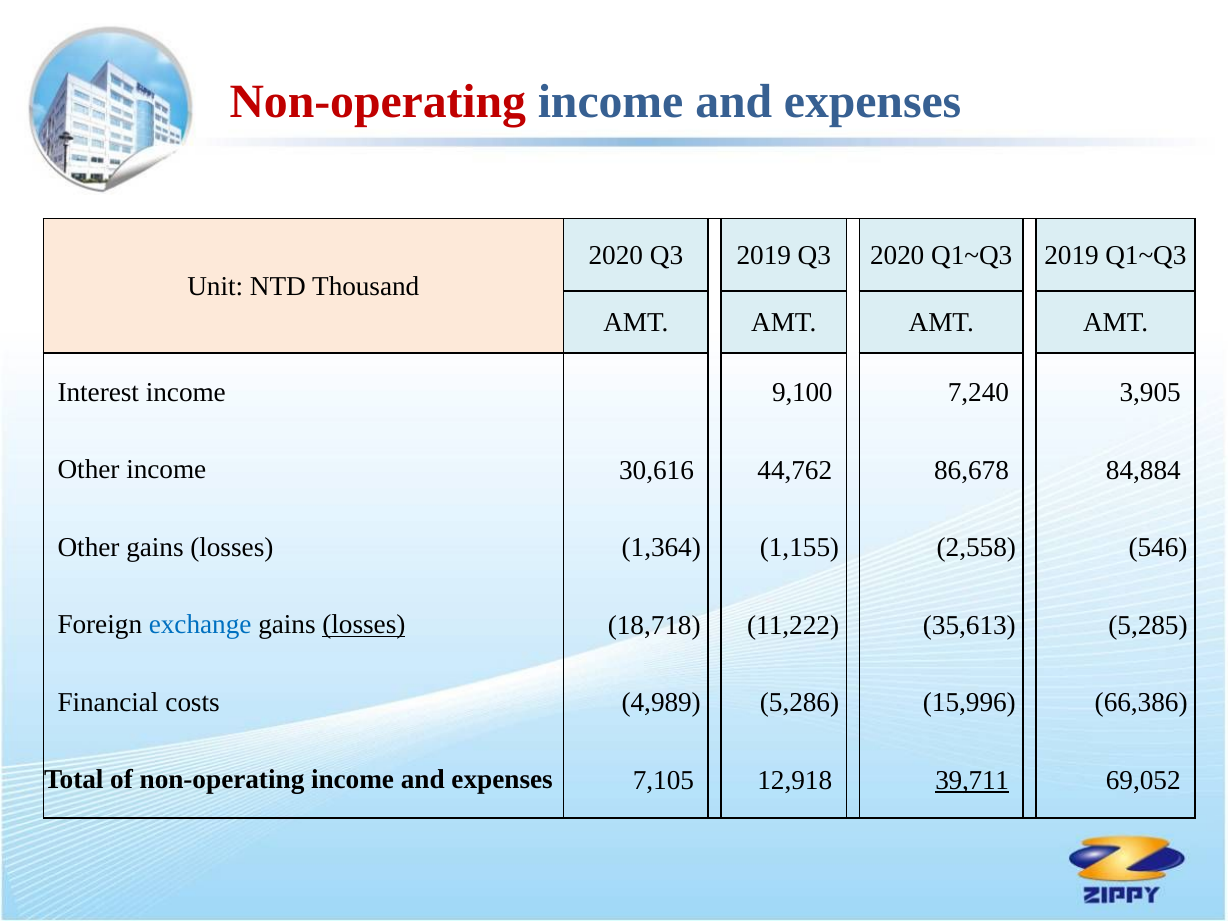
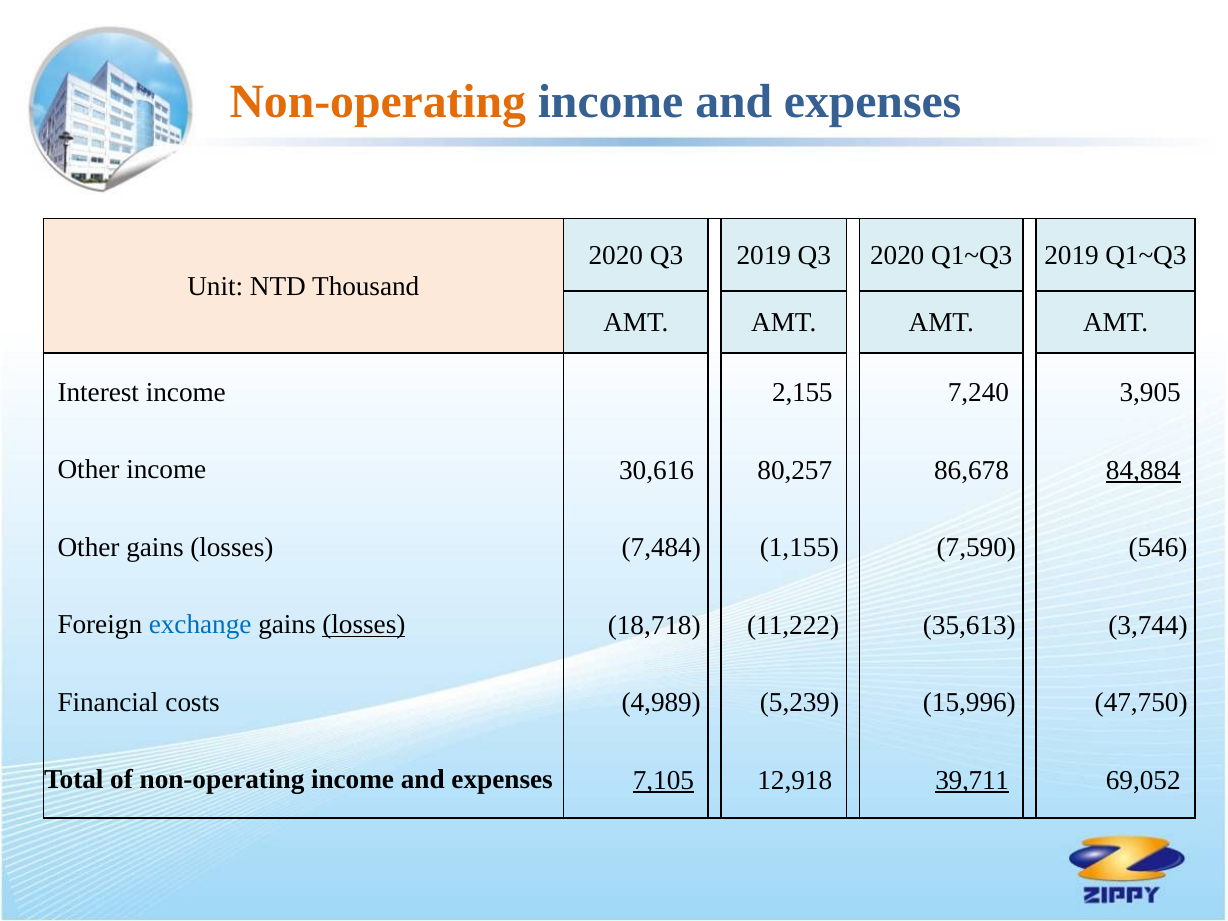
Non-operating at (378, 102) colour: red -> orange
9,100: 9,100 -> 2,155
44,762: 44,762 -> 80,257
84,884 underline: none -> present
1,364: 1,364 -> 7,484
2,558: 2,558 -> 7,590
5,285: 5,285 -> 3,744
5,286: 5,286 -> 5,239
66,386: 66,386 -> 47,750
7,105 underline: none -> present
